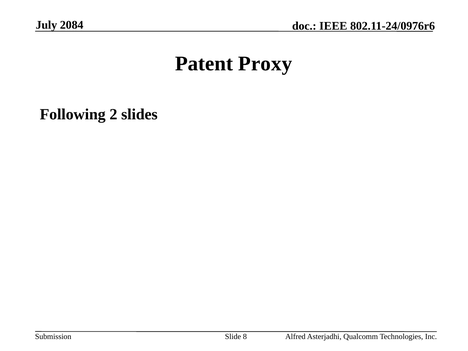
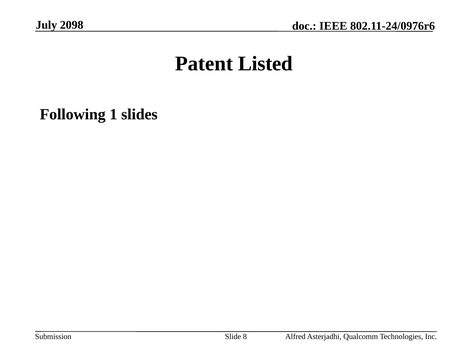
2084: 2084 -> 2098
Proxy: Proxy -> Listed
2: 2 -> 1
